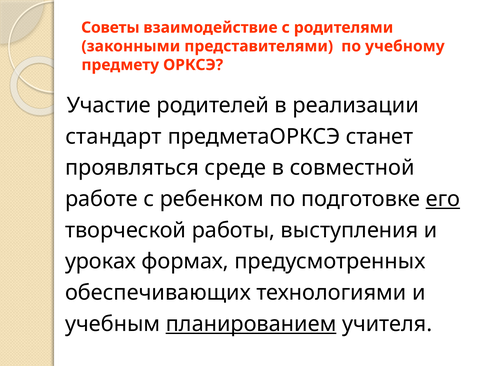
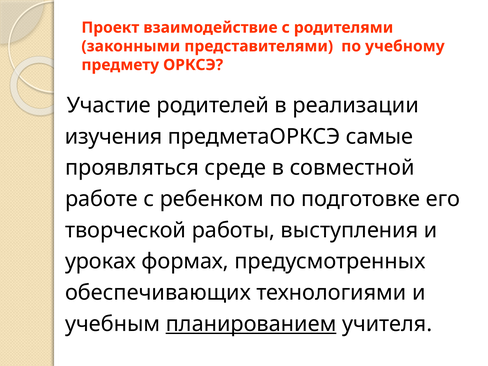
Советы: Советы -> Проект
стандарт: стандарт -> изучения
станет: станет -> самые
его underline: present -> none
